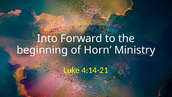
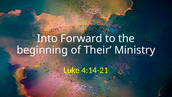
Horn: Horn -> Their
